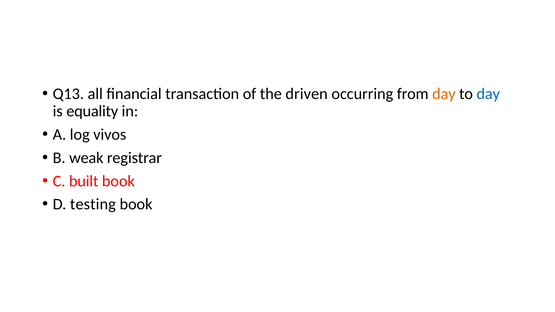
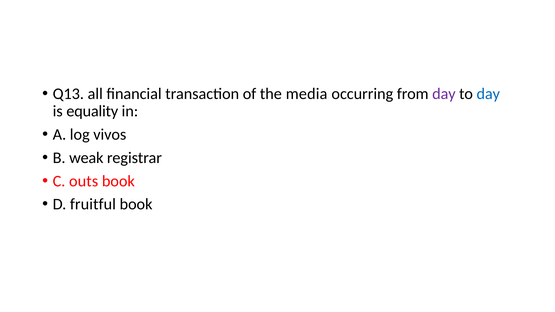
driven: driven -> media
day at (444, 94) colour: orange -> purple
built: built -> outs
testing: testing -> fruitful
